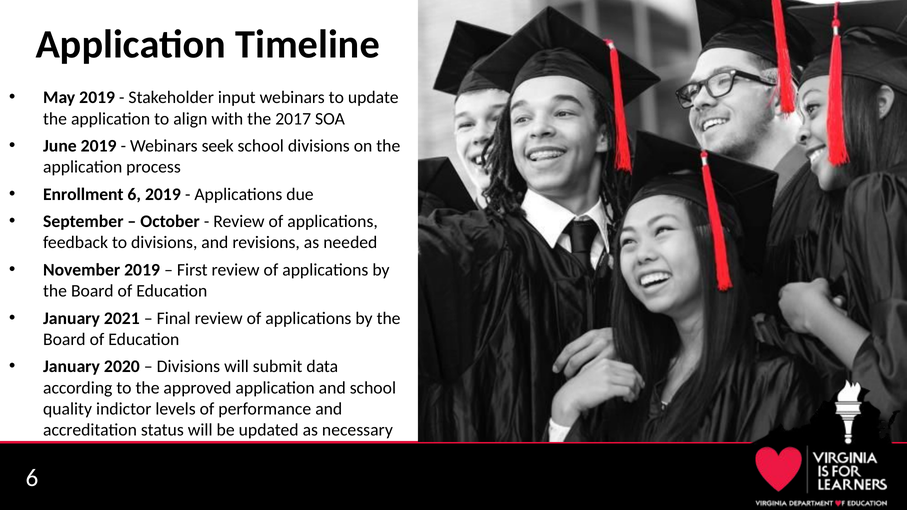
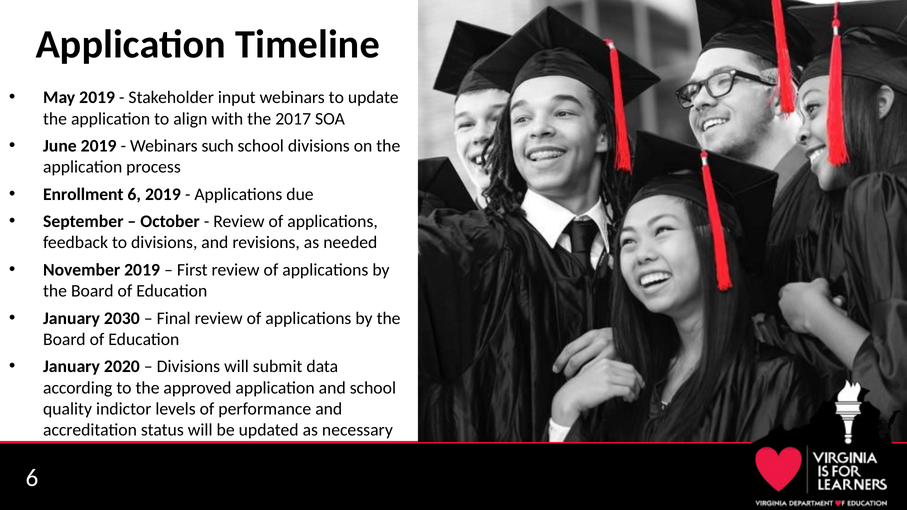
seek: seek -> such
2021: 2021 -> 2030
